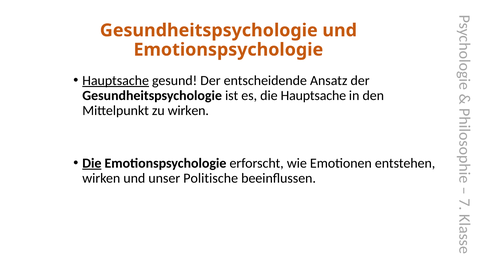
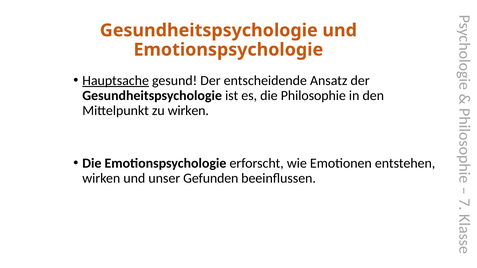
die Hauptsache: Hauptsache -> Philosophie
Die at (92, 163) underline: present -> none
Politische: Politische -> Gefunden
